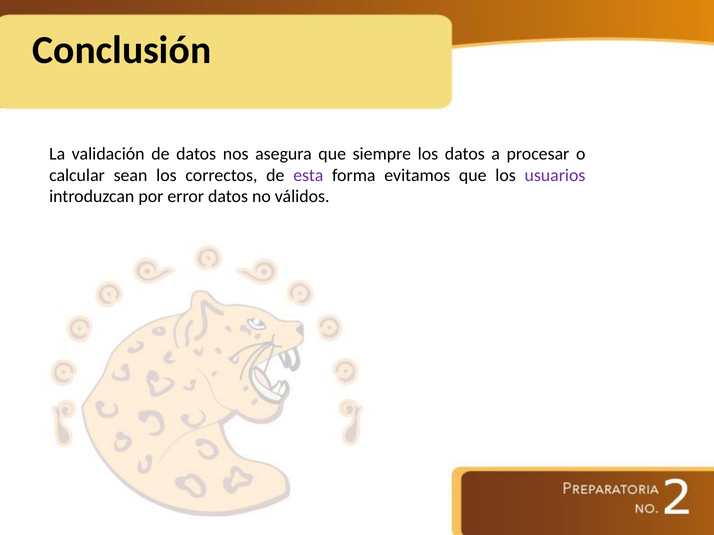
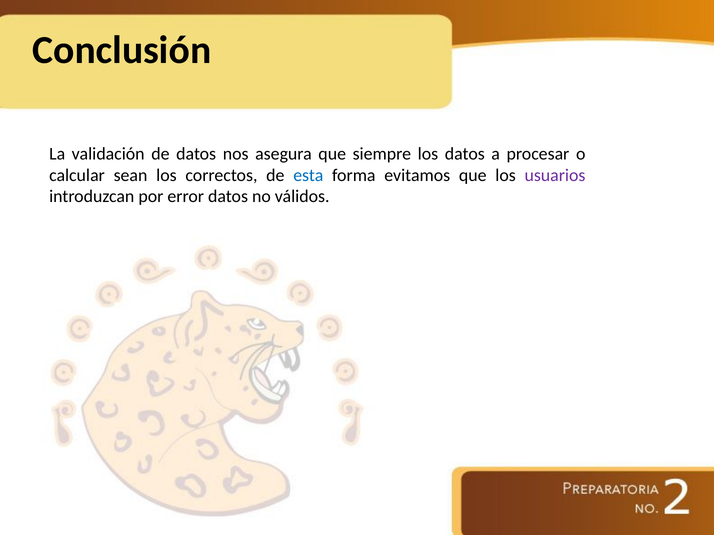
esta colour: purple -> blue
